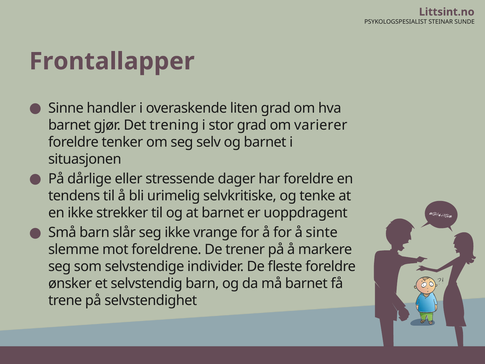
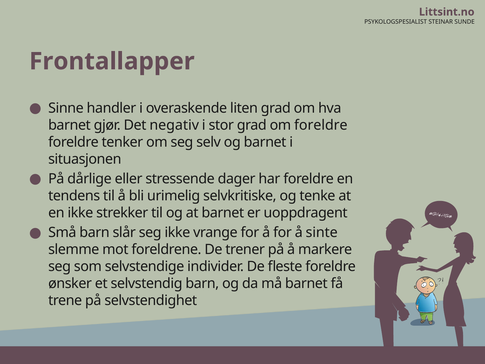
trening: trening -> negativ
om varierer: varierer -> foreldre
